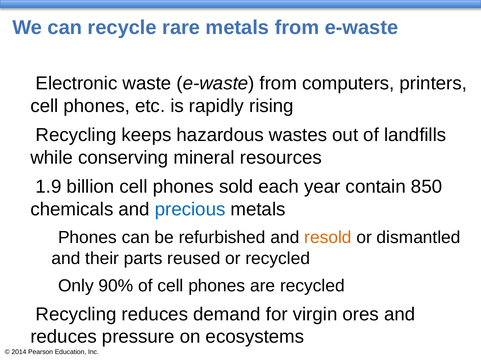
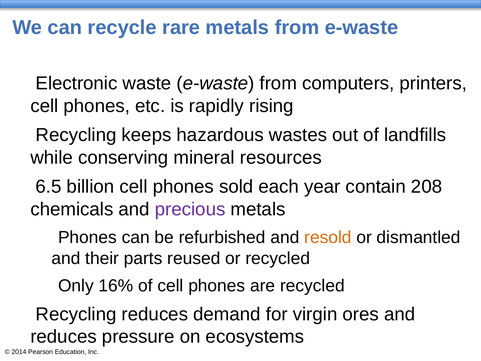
1.9: 1.9 -> 6.5
850: 850 -> 208
precious colour: blue -> purple
90%: 90% -> 16%
